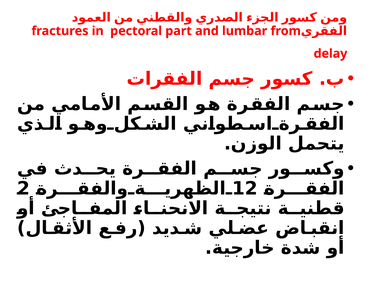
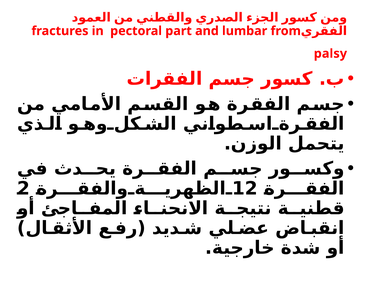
delay: delay -> palsy
